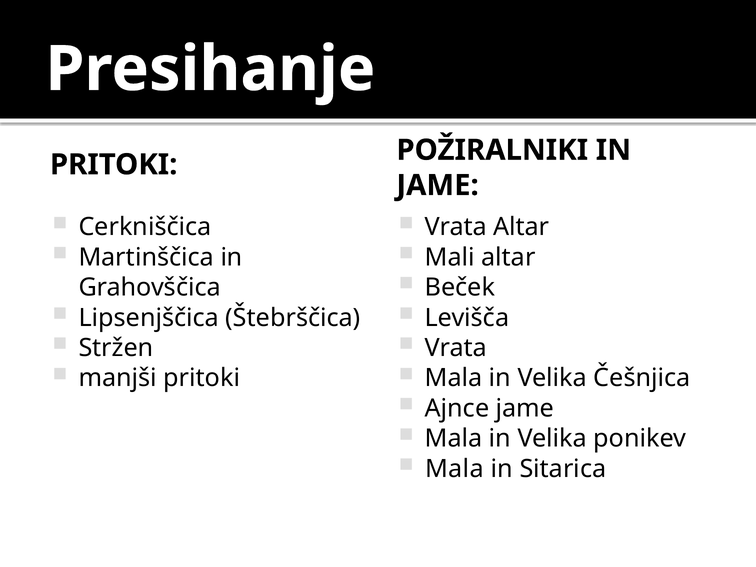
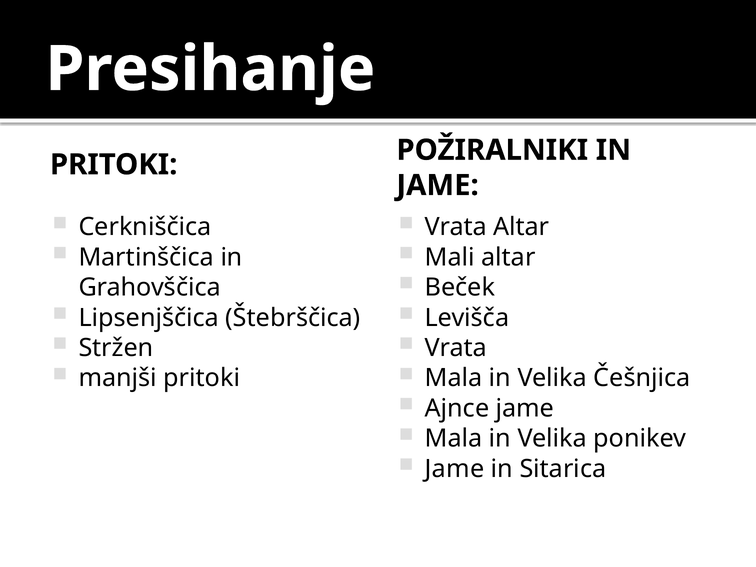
Mala at (454, 469): Mala -> Jame
